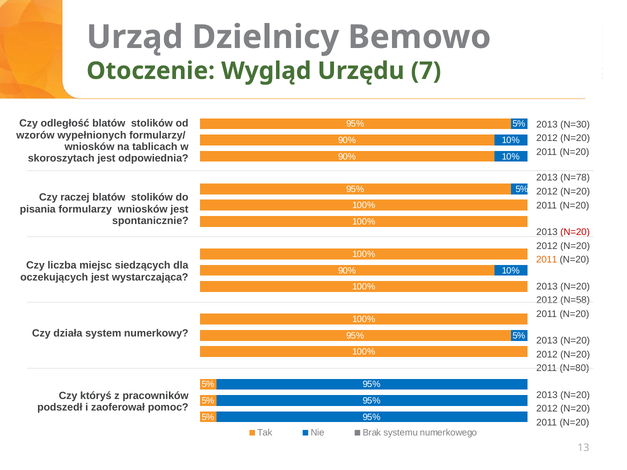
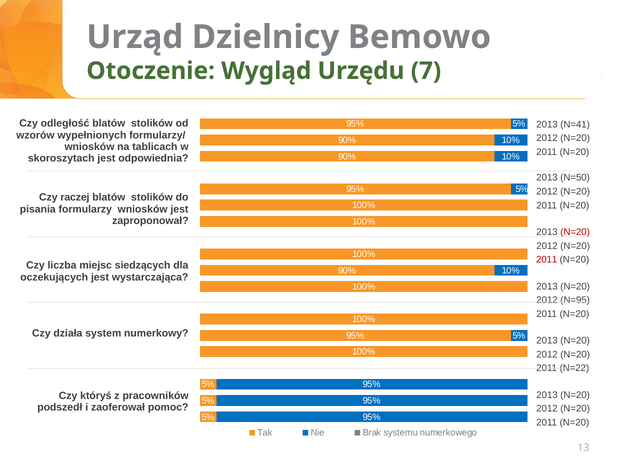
N=30: N=30 -> N=41
N=78: N=78 -> N=50
spontanicznie: spontanicznie -> zaproponował
2011 at (547, 260) colour: orange -> red
N=58: N=58 -> N=95
N=80: N=80 -> N=22
